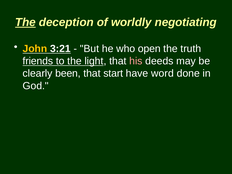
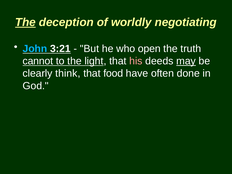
John colour: yellow -> light blue
friends: friends -> cannot
may underline: none -> present
been: been -> think
start: start -> food
word: word -> often
